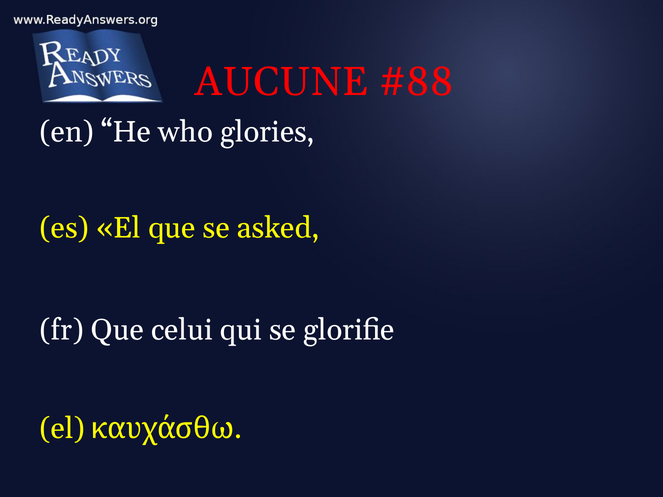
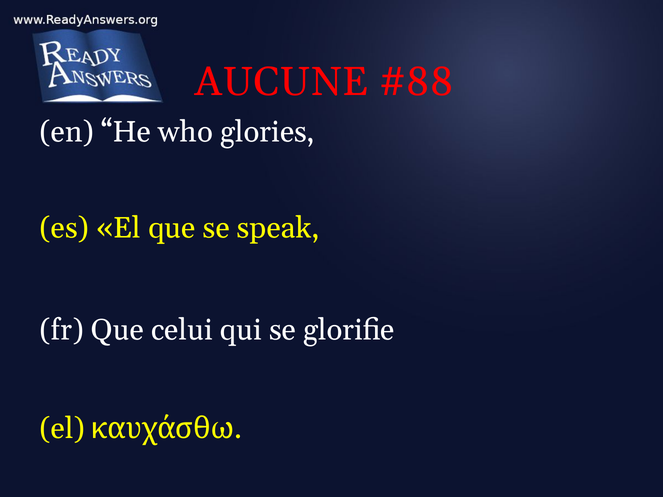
asked: asked -> speak
